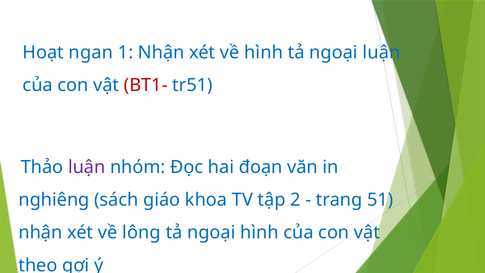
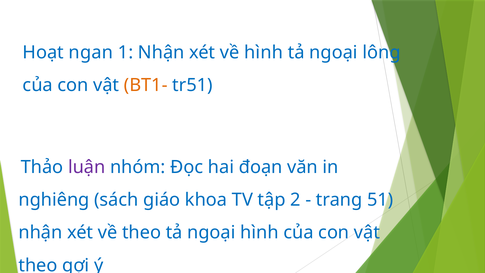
ngoại luận: luận -> lông
BT1- colour: red -> orange
về lông: lông -> theo
